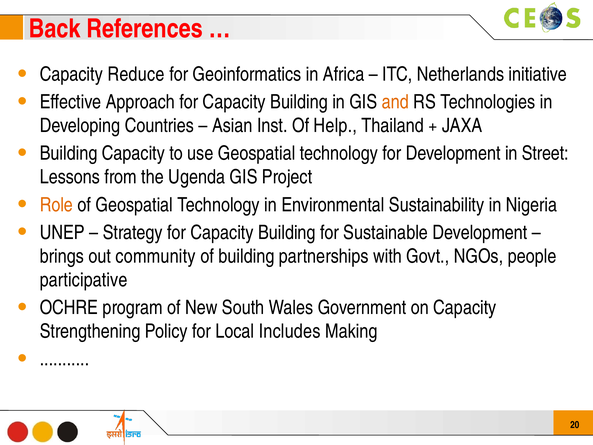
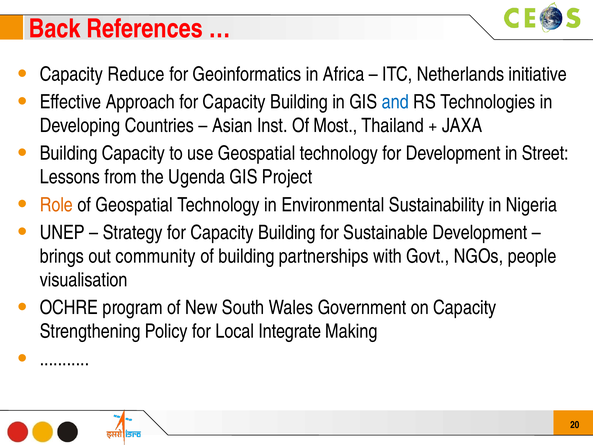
and colour: orange -> blue
Help: Help -> Most
participative: participative -> visualisation
Includes: Includes -> Integrate
